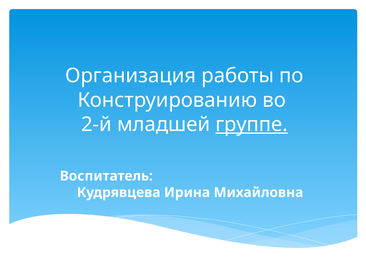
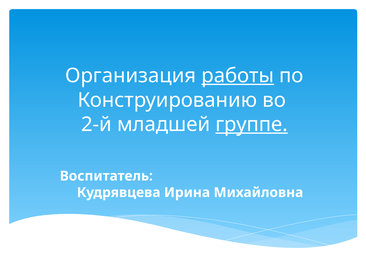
работы underline: none -> present
